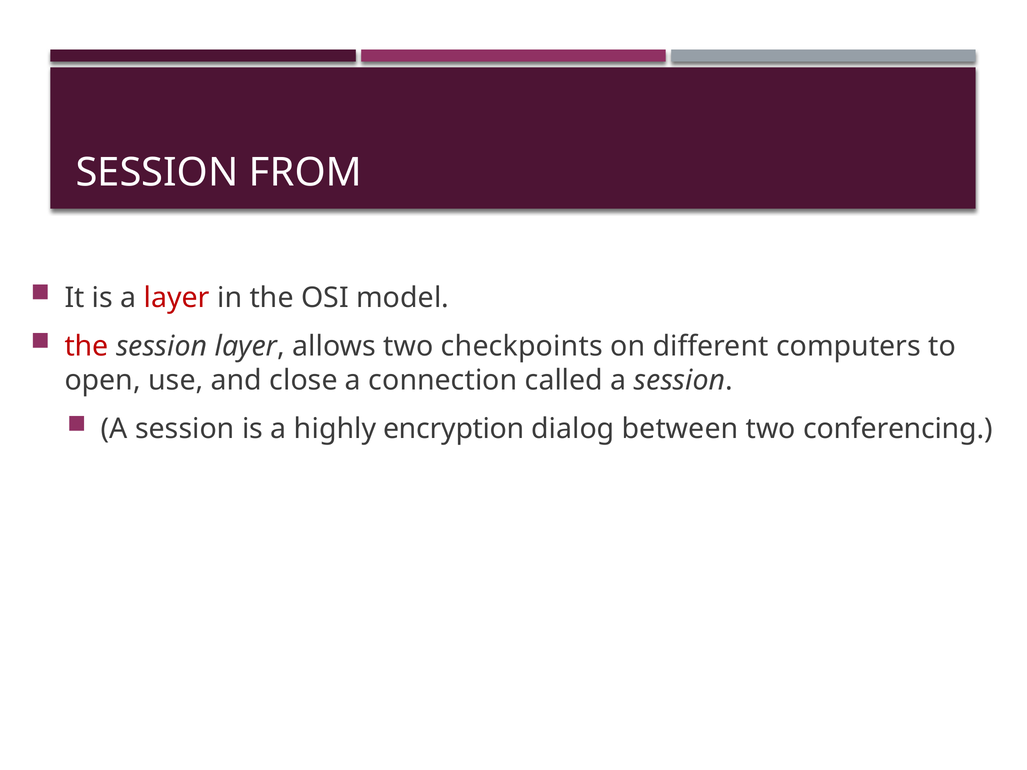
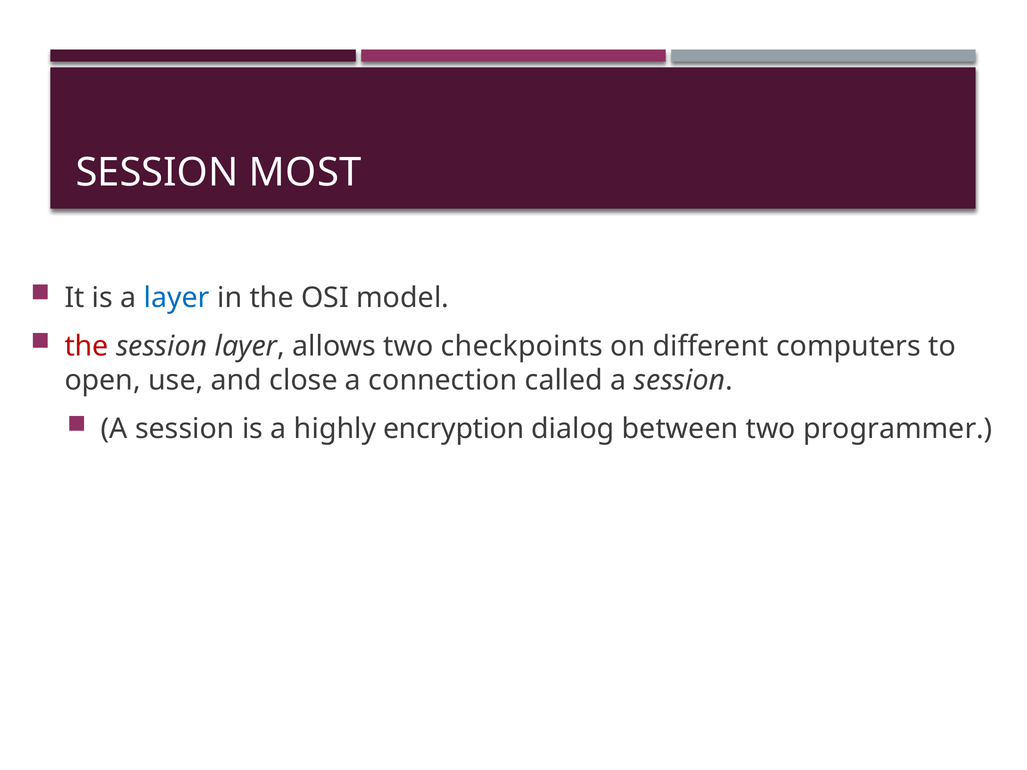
FROM: FROM -> MOST
layer at (177, 298) colour: red -> blue
conferencing: conferencing -> programmer
